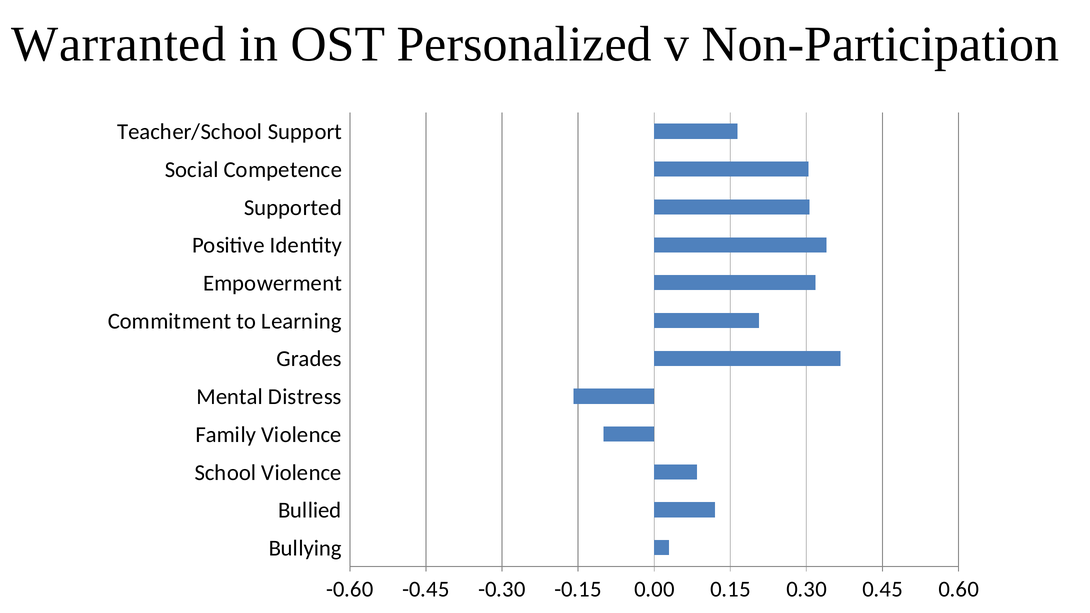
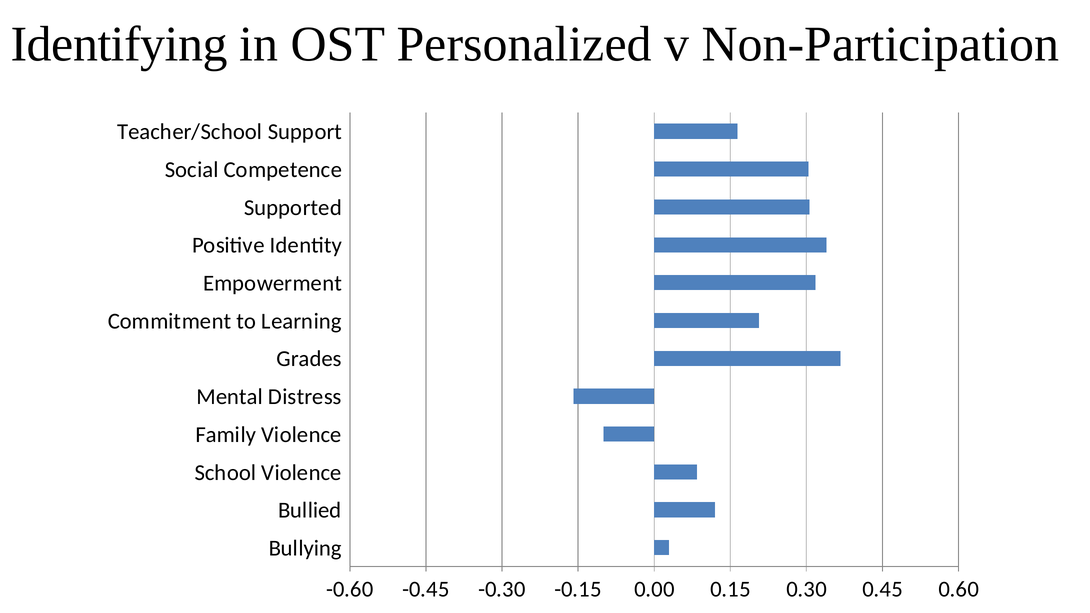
Warranted: Warranted -> Identifying
